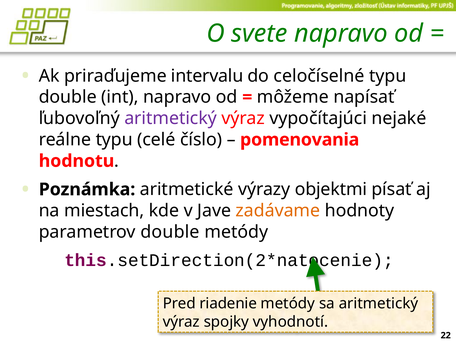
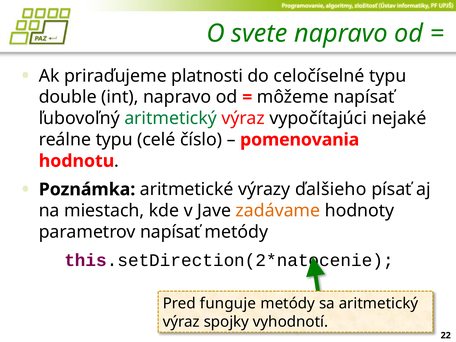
intervalu: intervalu -> platnosti
aritmetický at (171, 118) colour: purple -> green
objektmi: objektmi -> ďalšieho
parametrov double: double -> napísať
riadenie: riadenie -> funguje
